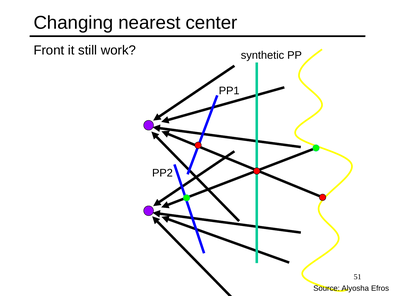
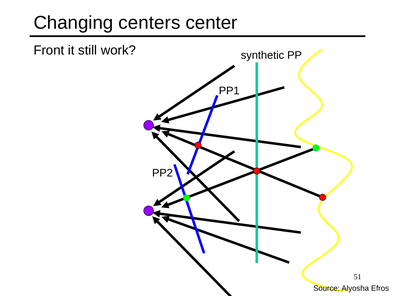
nearest: nearest -> centers
